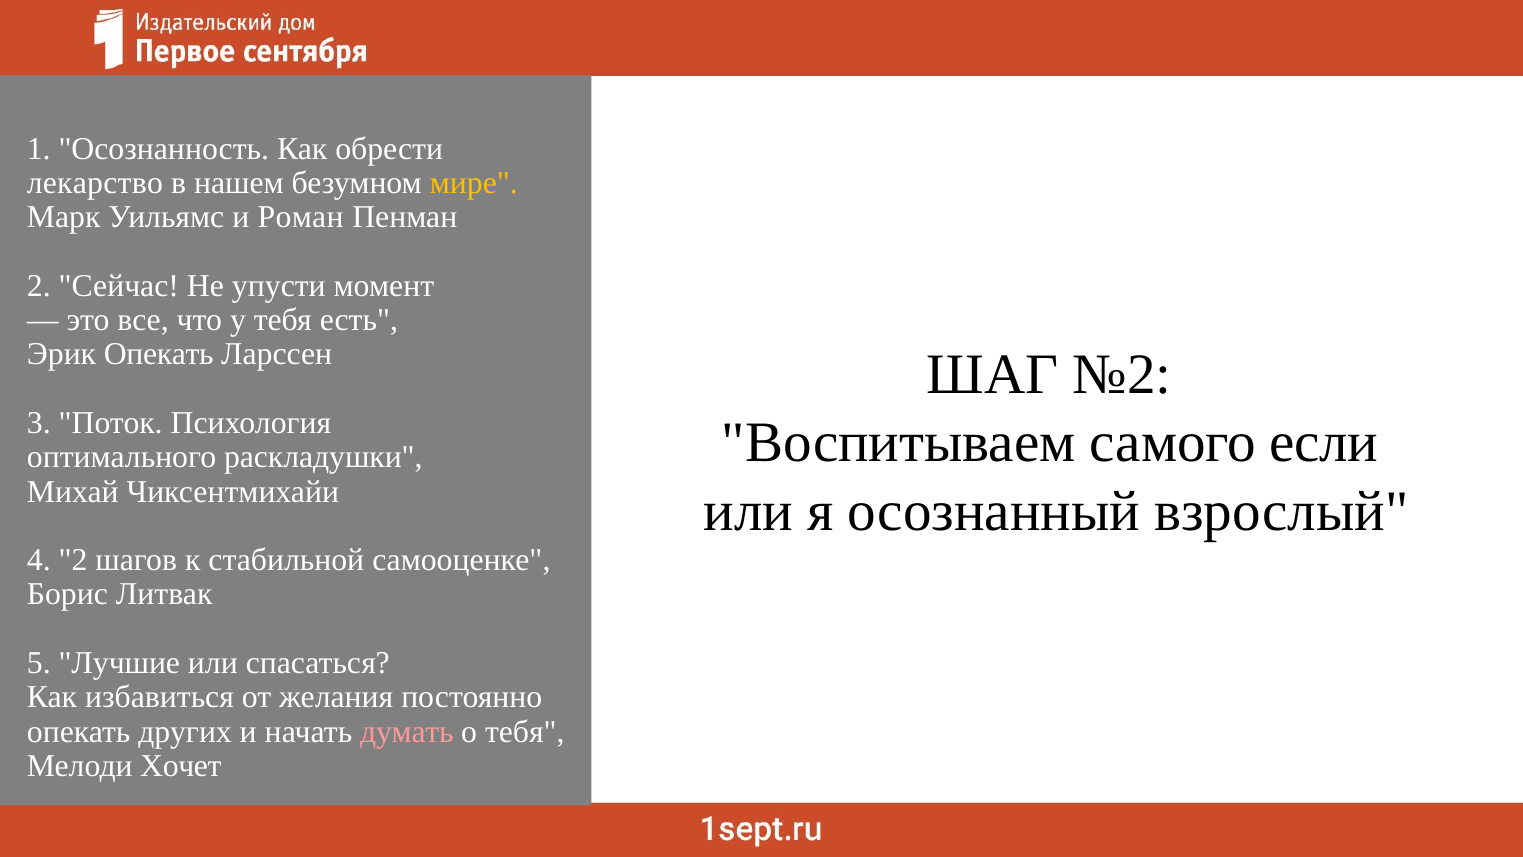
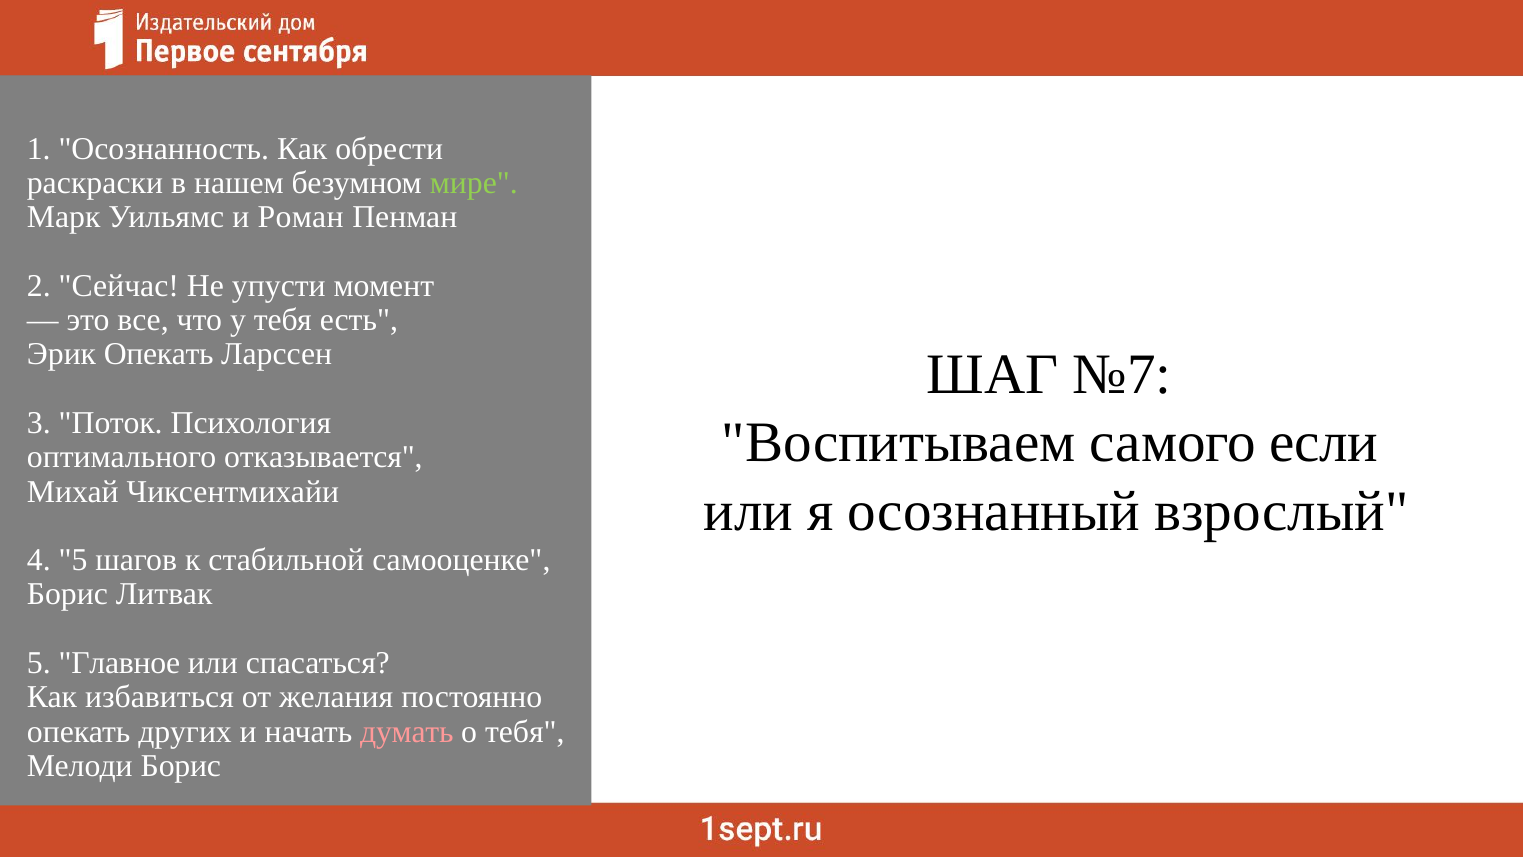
лекарство: лекарство -> раскраски
мире colour: yellow -> light green
№2: №2 -> №7
раскладушки: раскладушки -> отказывается
4 2: 2 -> 5
Лучшие: Лучшие -> Главное
Мелоди Хочет: Хочет -> Борис
